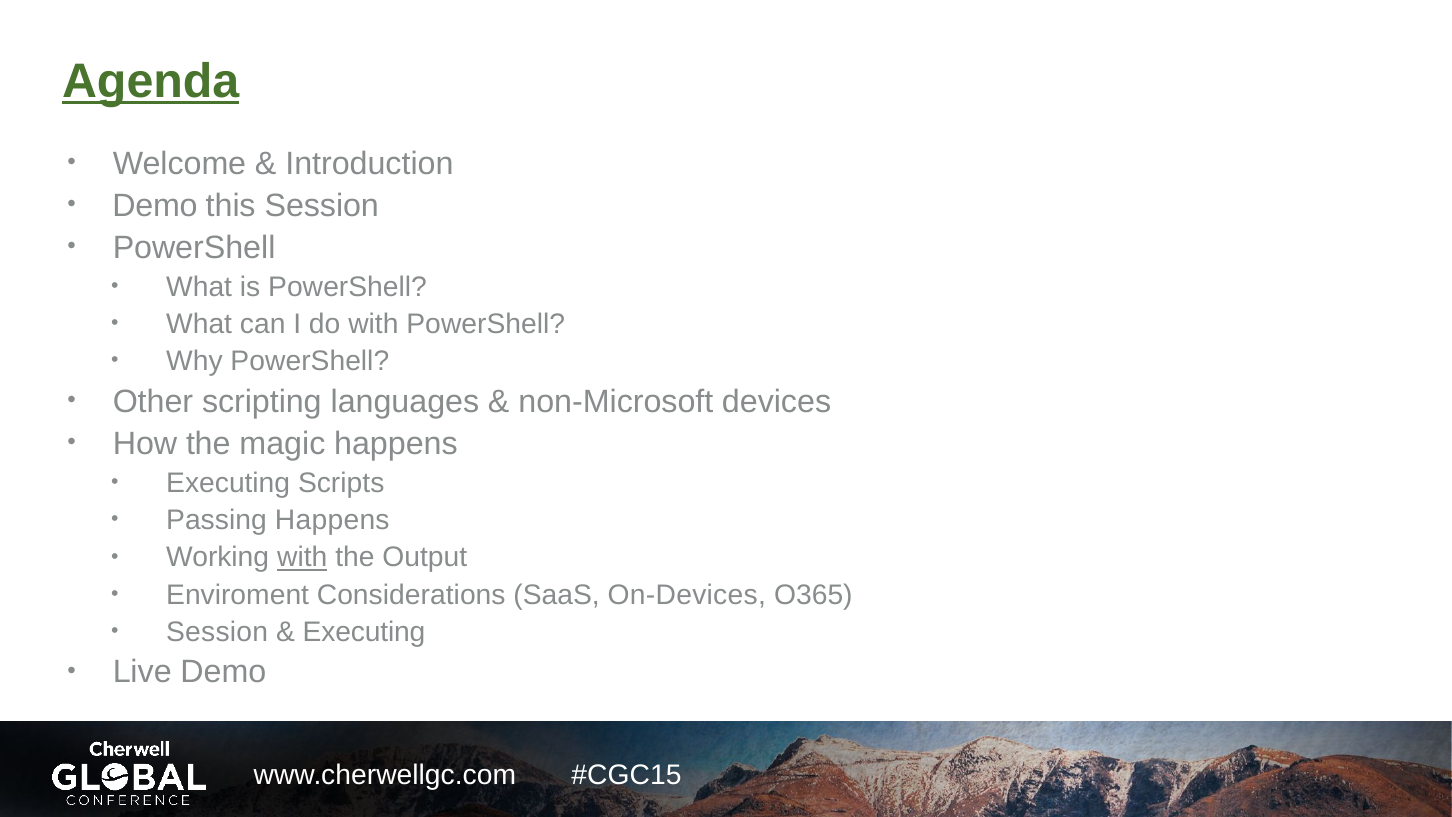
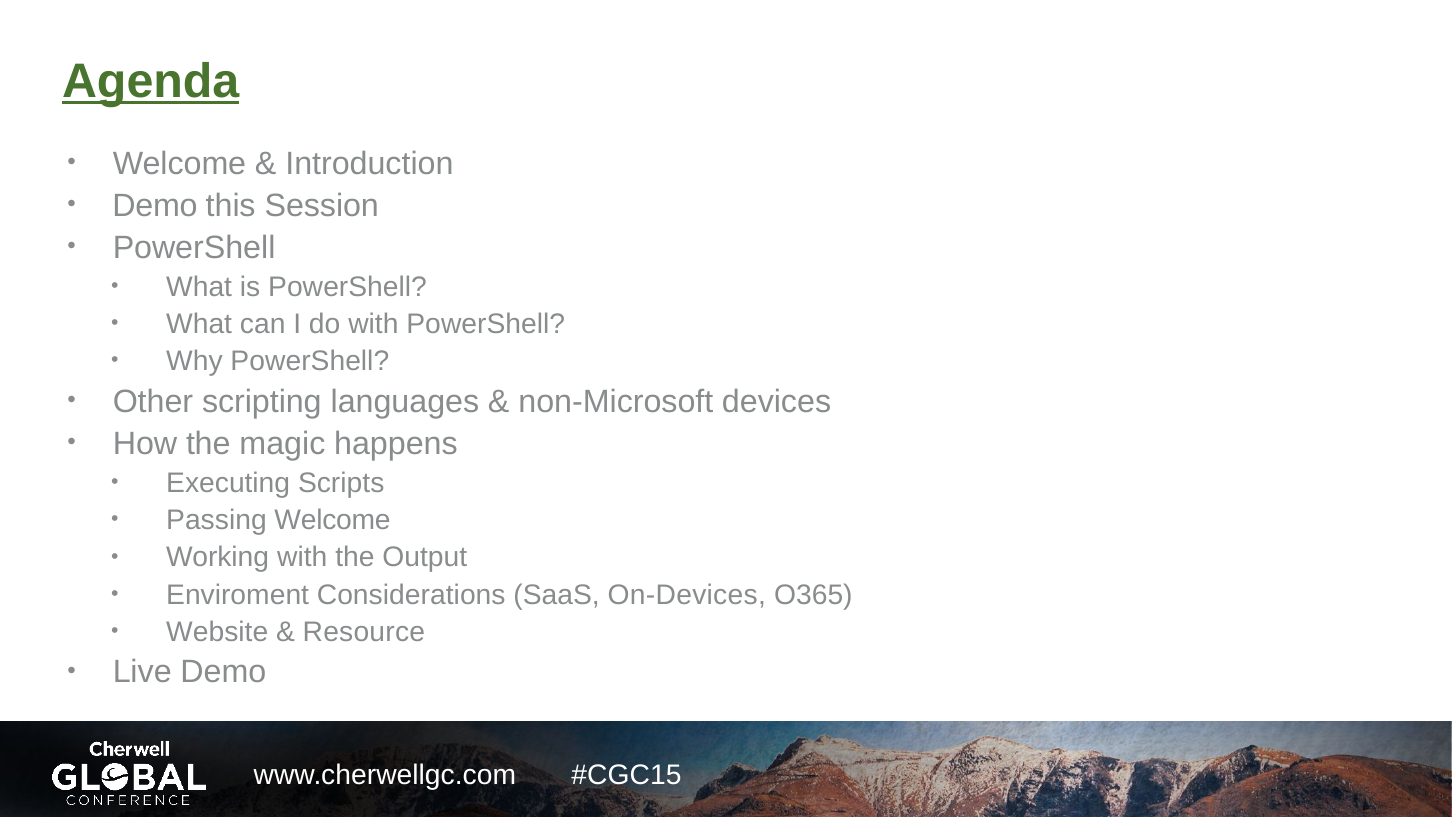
Passing Happens: Happens -> Welcome
with at (302, 557) underline: present -> none
Session at (217, 632): Session -> Website
Executing at (364, 632): Executing -> Resource
